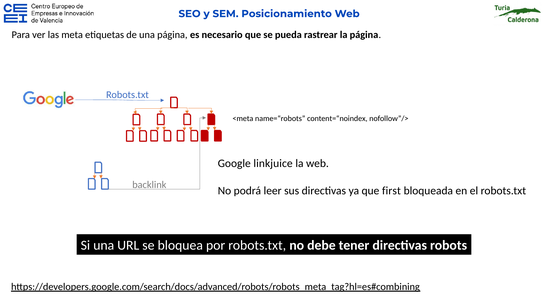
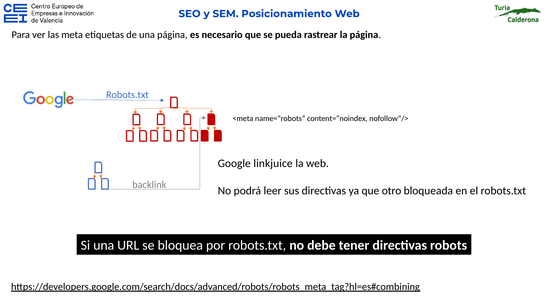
first: first -> otro
